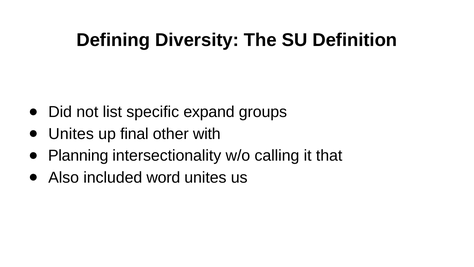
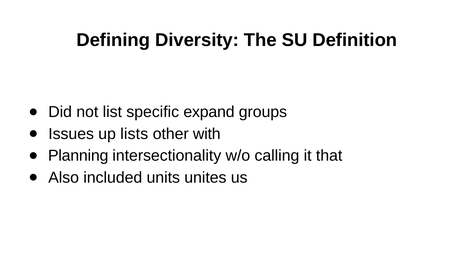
Unites at (71, 134): Unites -> Issues
final: final -> lists
word: word -> units
